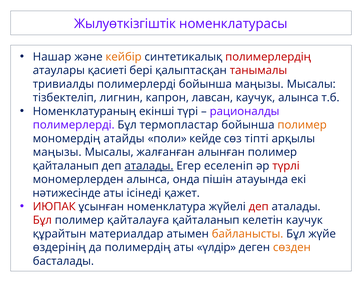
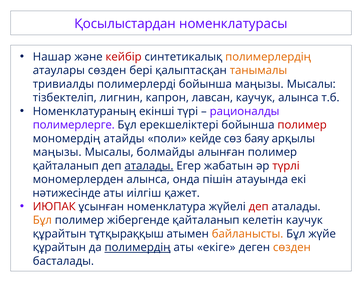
Жылуөткізгіштік: Жылуөткізгіштік -> Қосылыстардан
кейбір colour: orange -> red
полимерлердің colour: red -> orange
атаулары қасиеті: қасиеті -> сөзден
танымалы colour: red -> orange
полимерлерді at (74, 125): полимерлерді -> полимерлерге
термопластар: термопластар -> ерекшеліктері
полимер at (302, 125) colour: orange -> red
тіпті: тіпті -> баяу
жалғанған: жалғанған -> болмайды
еселеніп: еселеніп -> жабатын
ісінеді: ісінеді -> иілгіш
Бұл at (42, 220) colour: red -> orange
қайталауға: қайталауға -> жібергенде
материалдар: материалдар -> тұтқыраққыш
өздерінің at (59, 248): өздерінің -> құрайтын
полимердің underline: none -> present
үлдір: үлдір -> екіге
